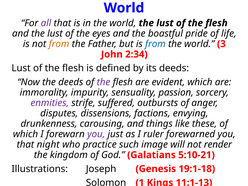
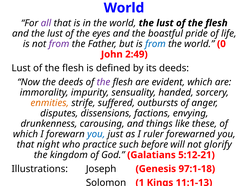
from at (59, 44) colour: orange -> purple
3: 3 -> 0
2:34: 2:34 -> 2:49
passion: passion -> handed
enmities colour: purple -> orange
you at (96, 134) colour: purple -> blue
image: image -> before
render: render -> glorify
5:10-21: 5:10-21 -> 5:12-21
19:1-18: 19:1-18 -> 97:1-18
